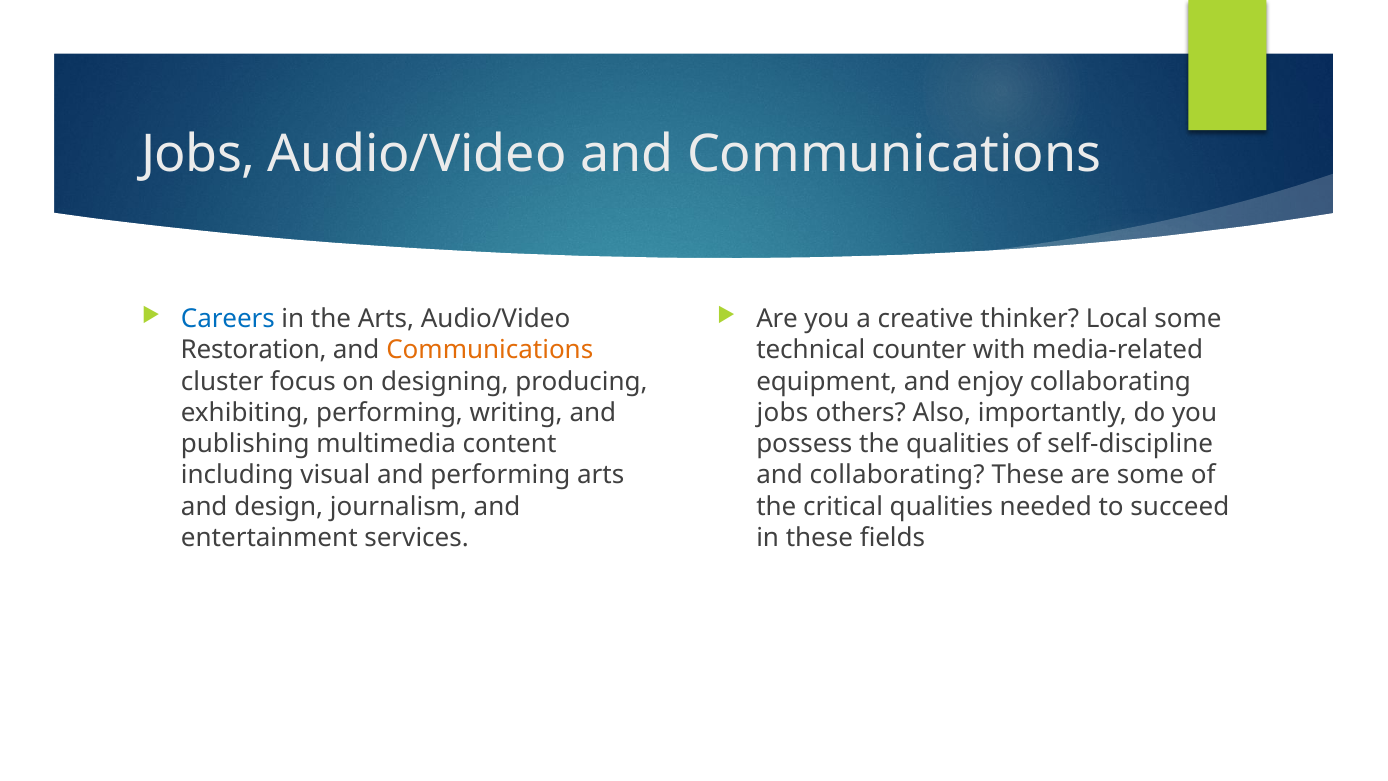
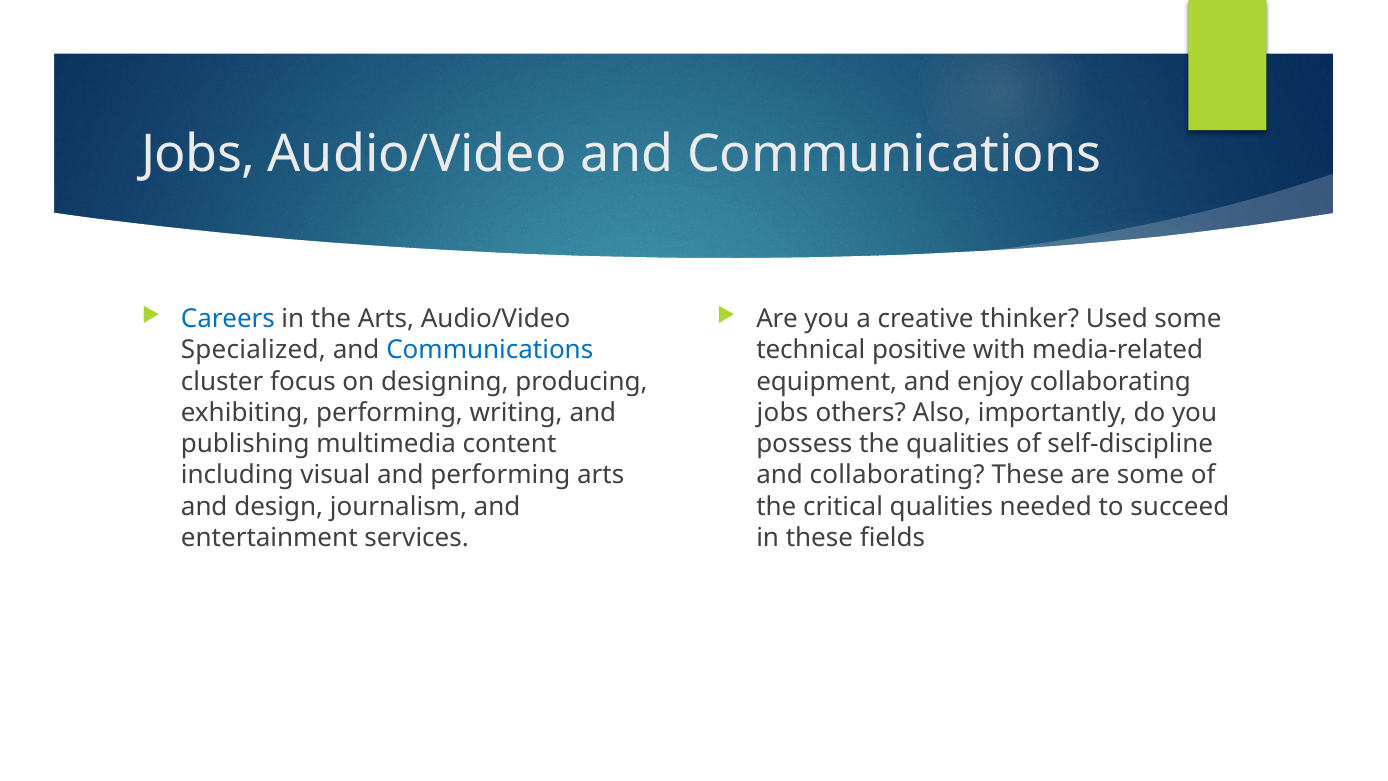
Local: Local -> Used
Restoration: Restoration -> Specialized
Communications at (490, 350) colour: orange -> blue
counter: counter -> positive
